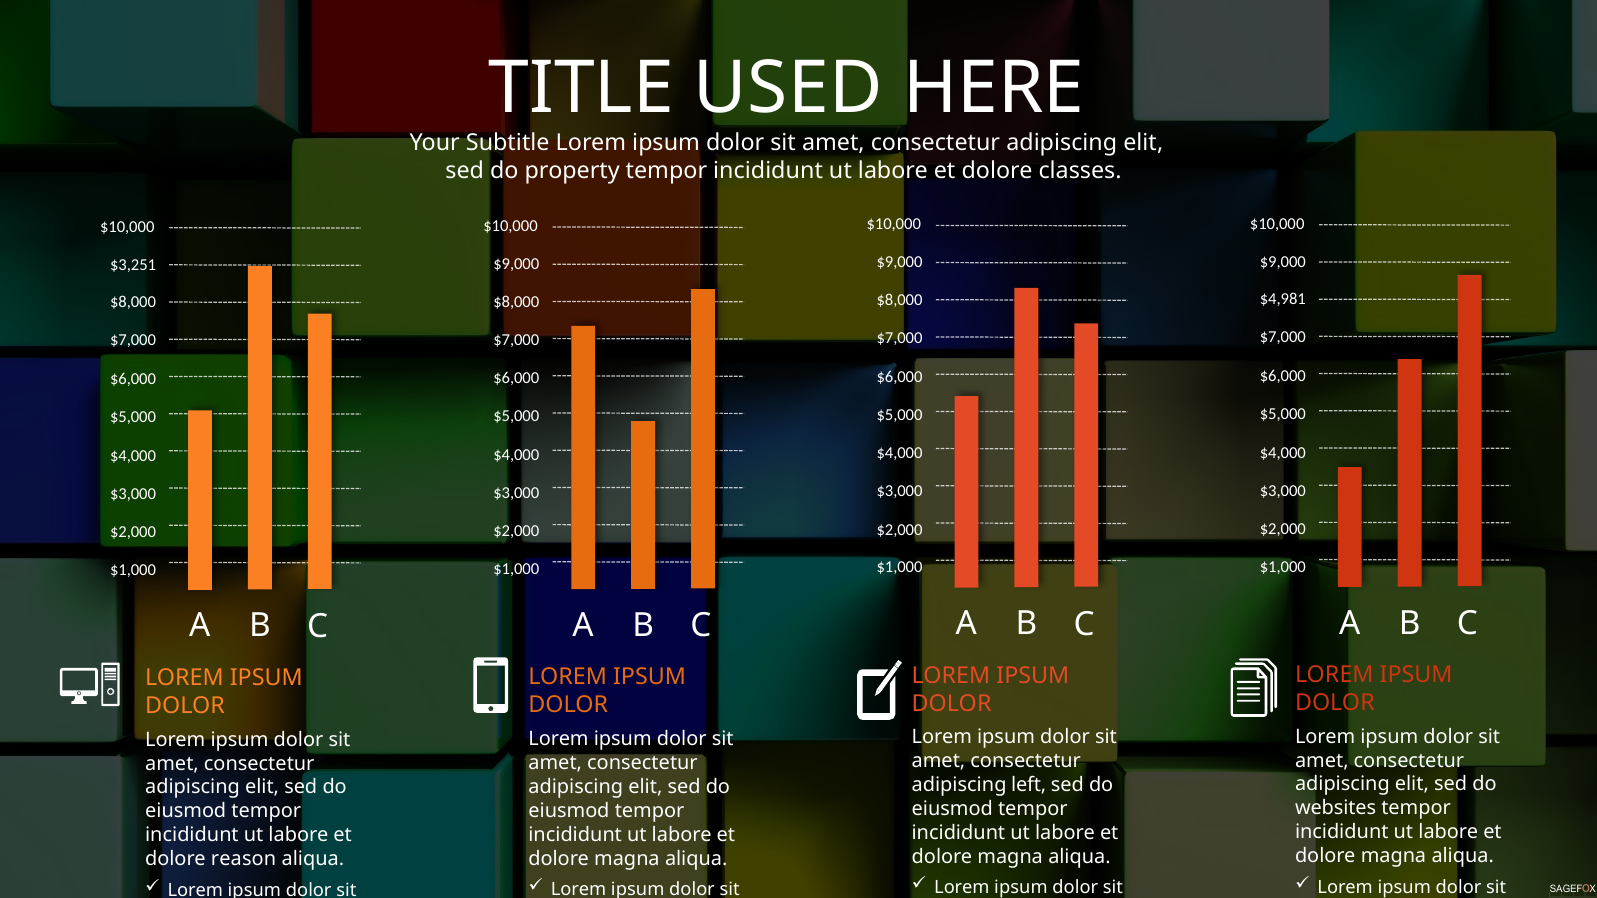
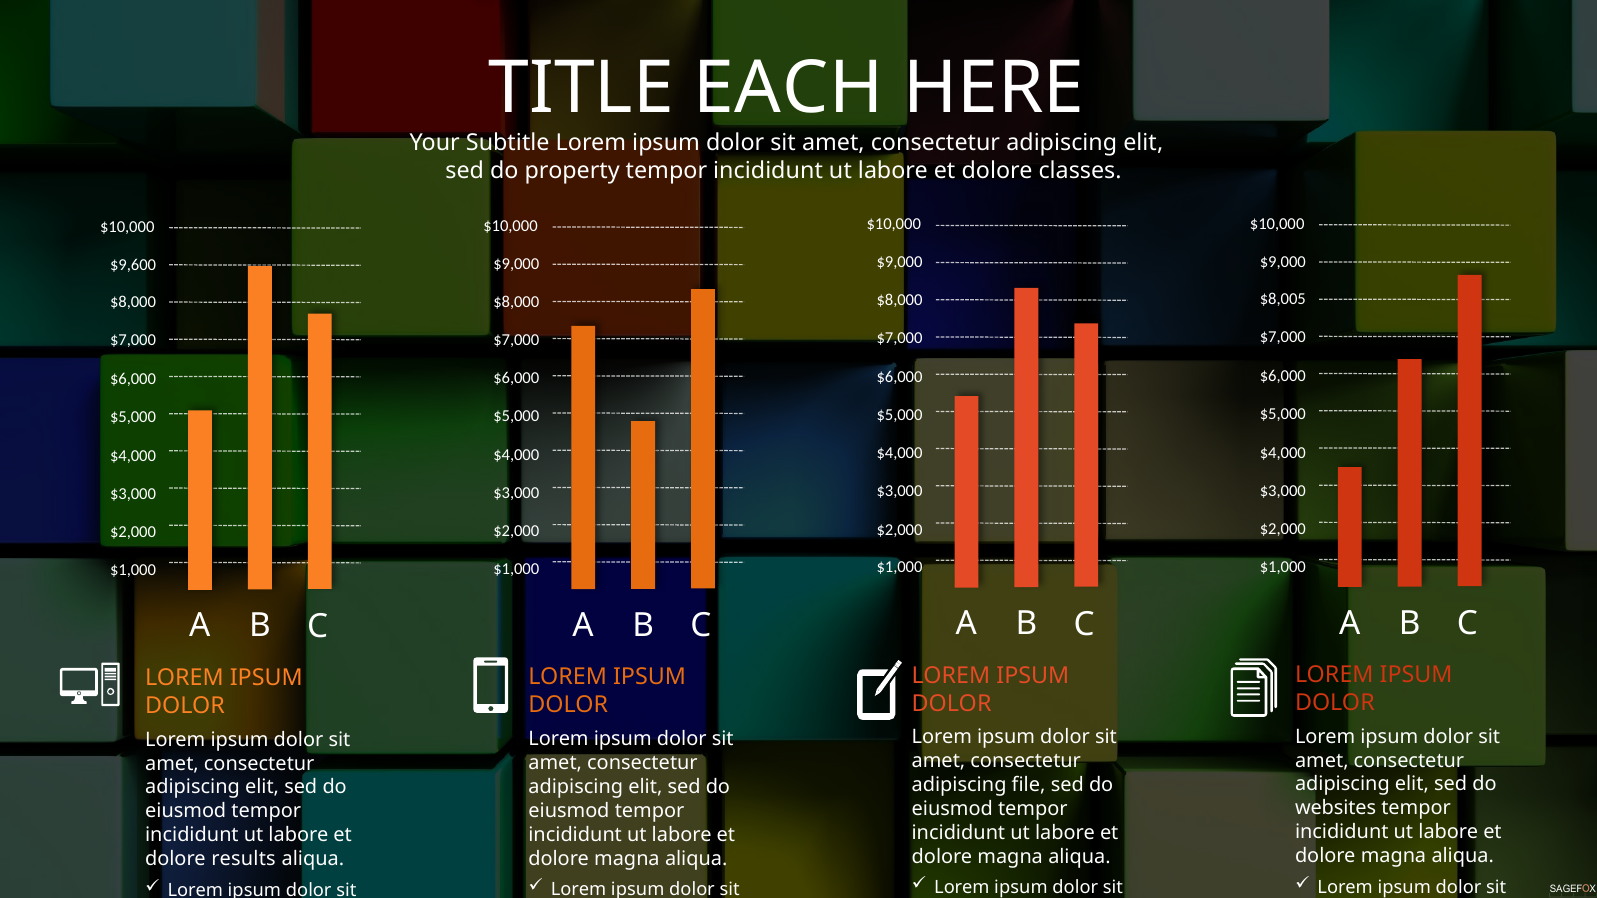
USED: USED -> EACH
$3,251: $3,251 -> $9,600
$4,981: $4,981 -> $8,005
left: left -> file
reason: reason -> results
